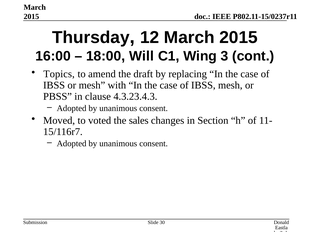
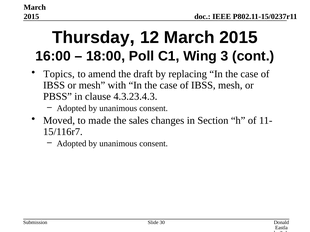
Will: Will -> Poll
voted: voted -> made
